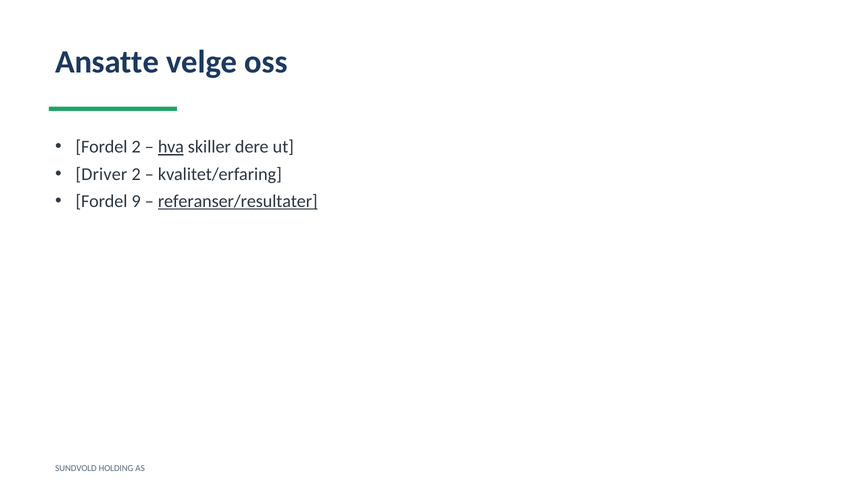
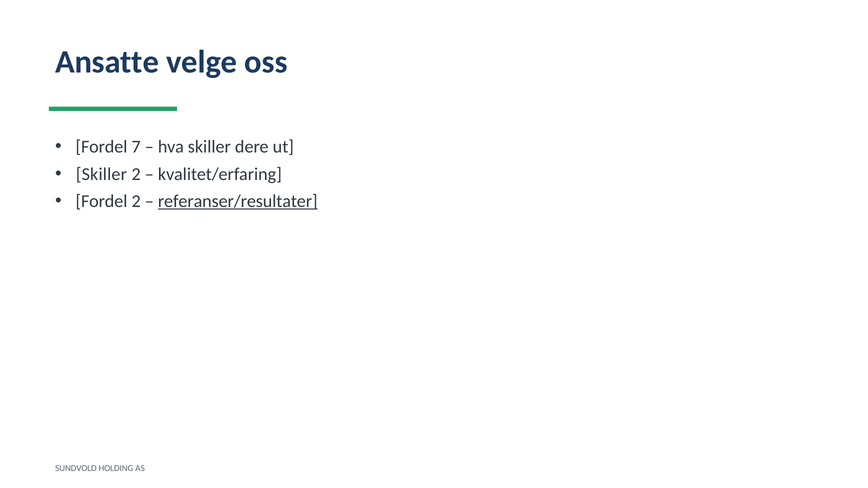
Fordel 2: 2 -> 7
hva underline: present -> none
Driver at (101, 174): Driver -> Skiller
Fordel 9: 9 -> 2
